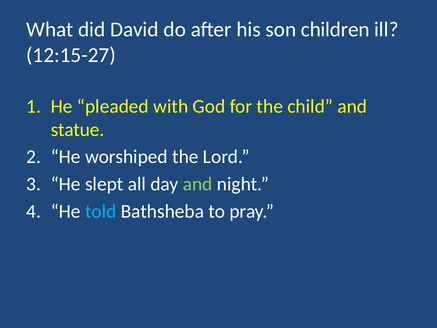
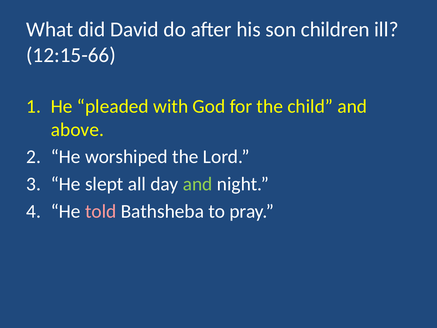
12:15-27: 12:15-27 -> 12:15-66
statue: statue -> above
told colour: light blue -> pink
